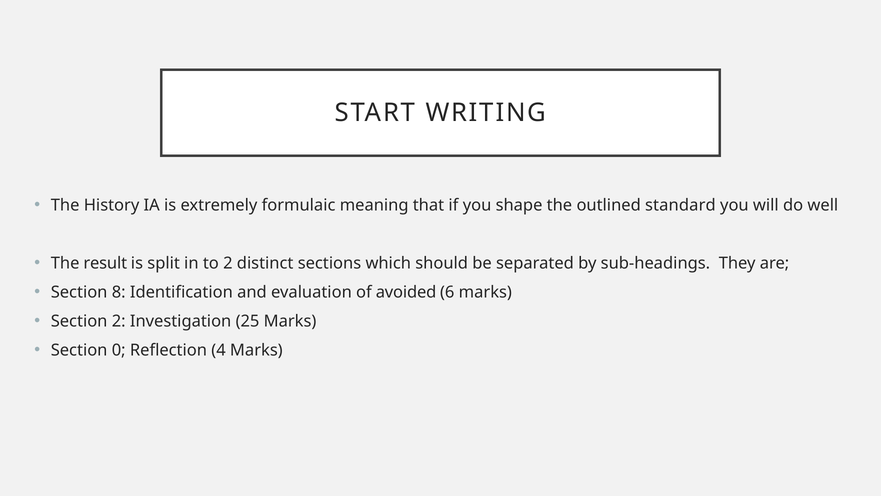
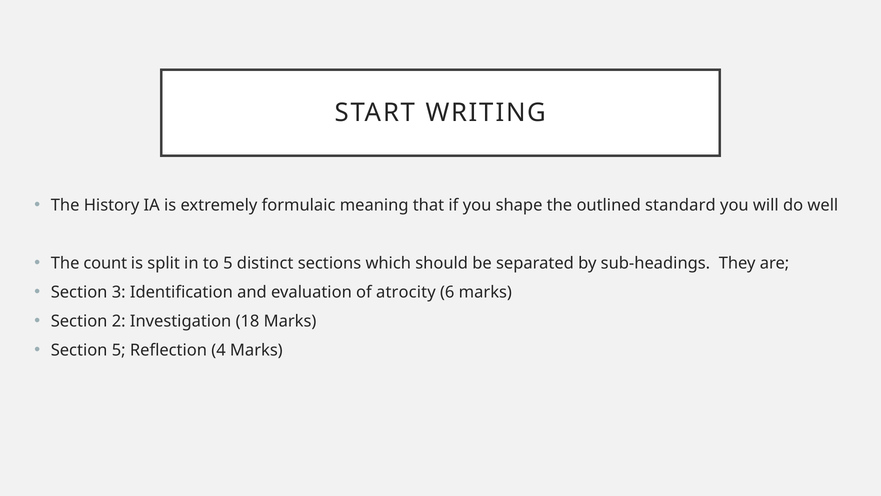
result: result -> count
to 2: 2 -> 5
8: 8 -> 3
avoided: avoided -> atrocity
25: 25 -> 18
Section 0: 0 -> 5
